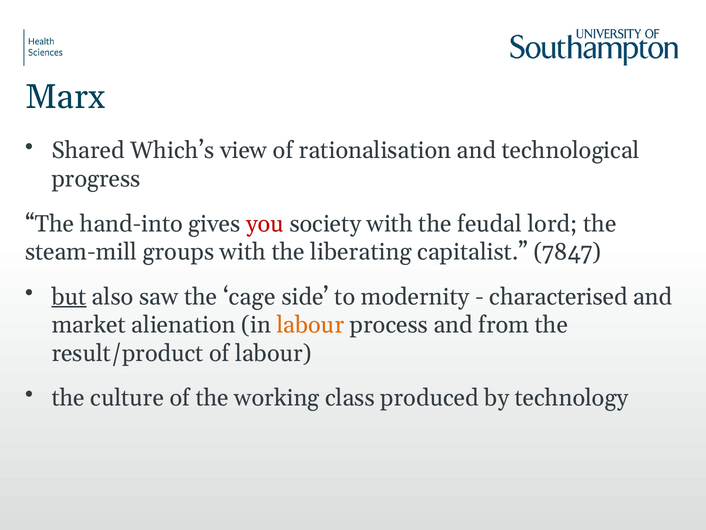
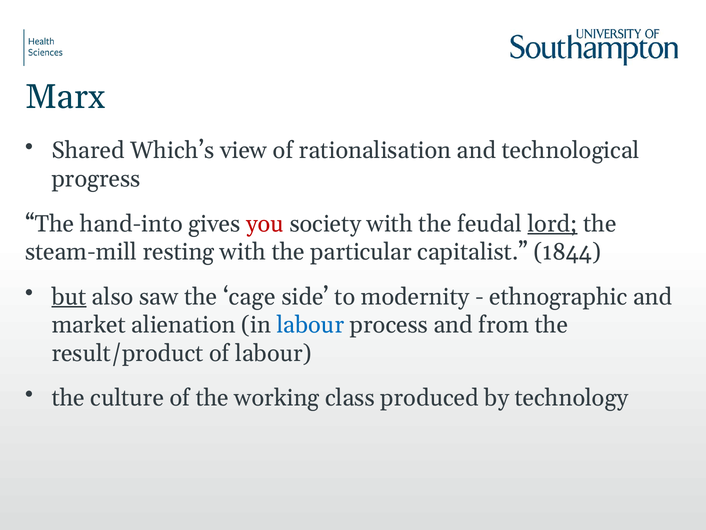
lord underline: none -> present
groups: groups -> resting
liberating: liberating -> particular
7847: 7847 -> 1844
characterised: characterised -> ethnographic
labour at (310, 325) colour: orange -> blue
